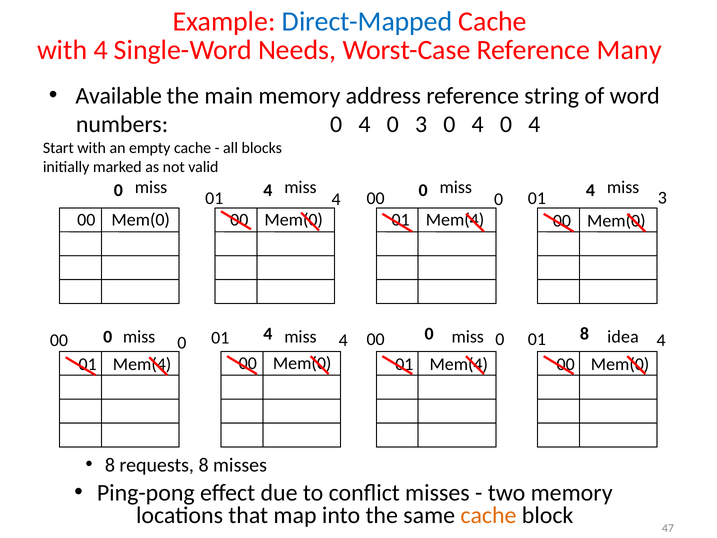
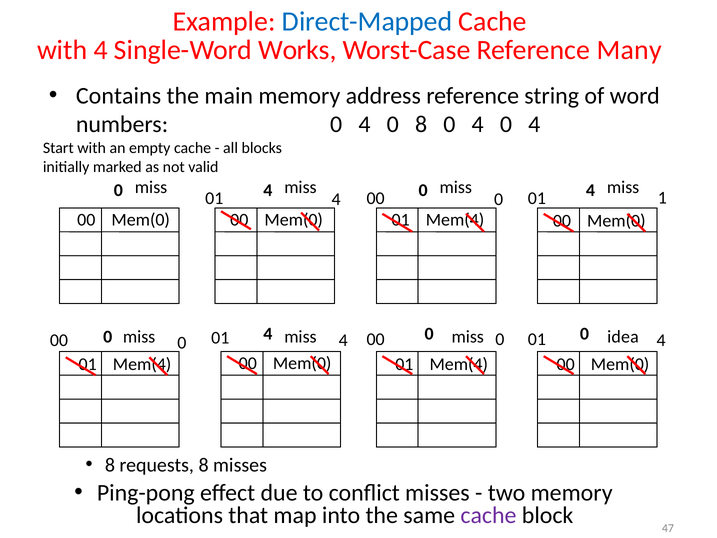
Needs: Needs -> Works
Available: Available -> Contains
0 3: 3 -> 8
01 3: 3 -> 1
0 8: 8 -> 0
cache at (488, 515) colour: orange -> purple
